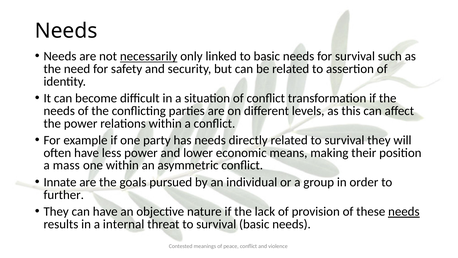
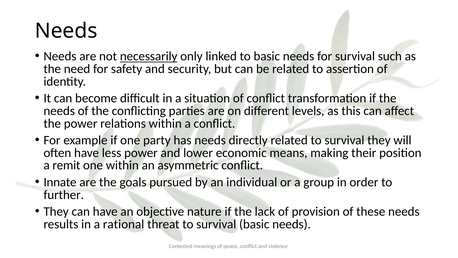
mass: mass -> remit
needs at (404, 211) underline: present -> none
internal: internal -> rational
